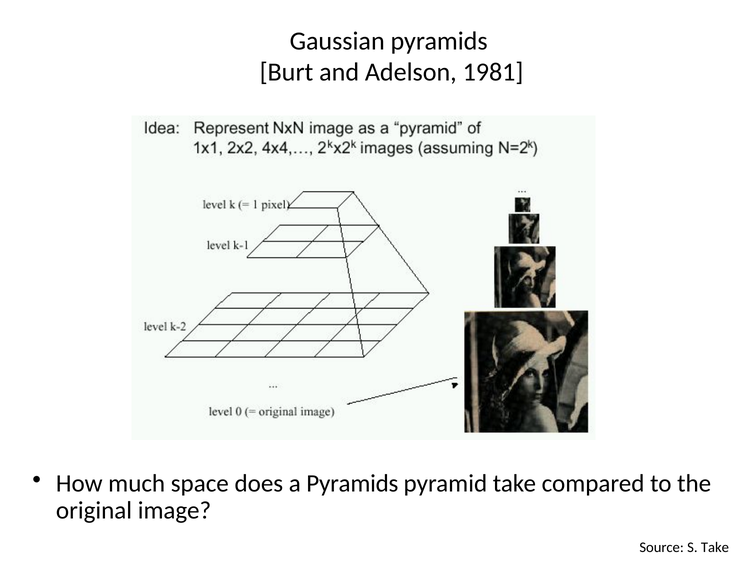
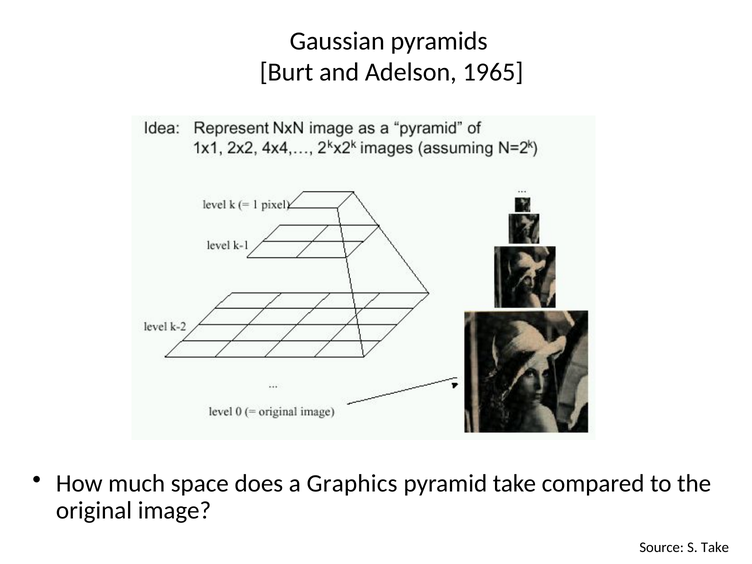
1981: 1981 -> 1965
a Pyramids: Pyramids -> Graphics
